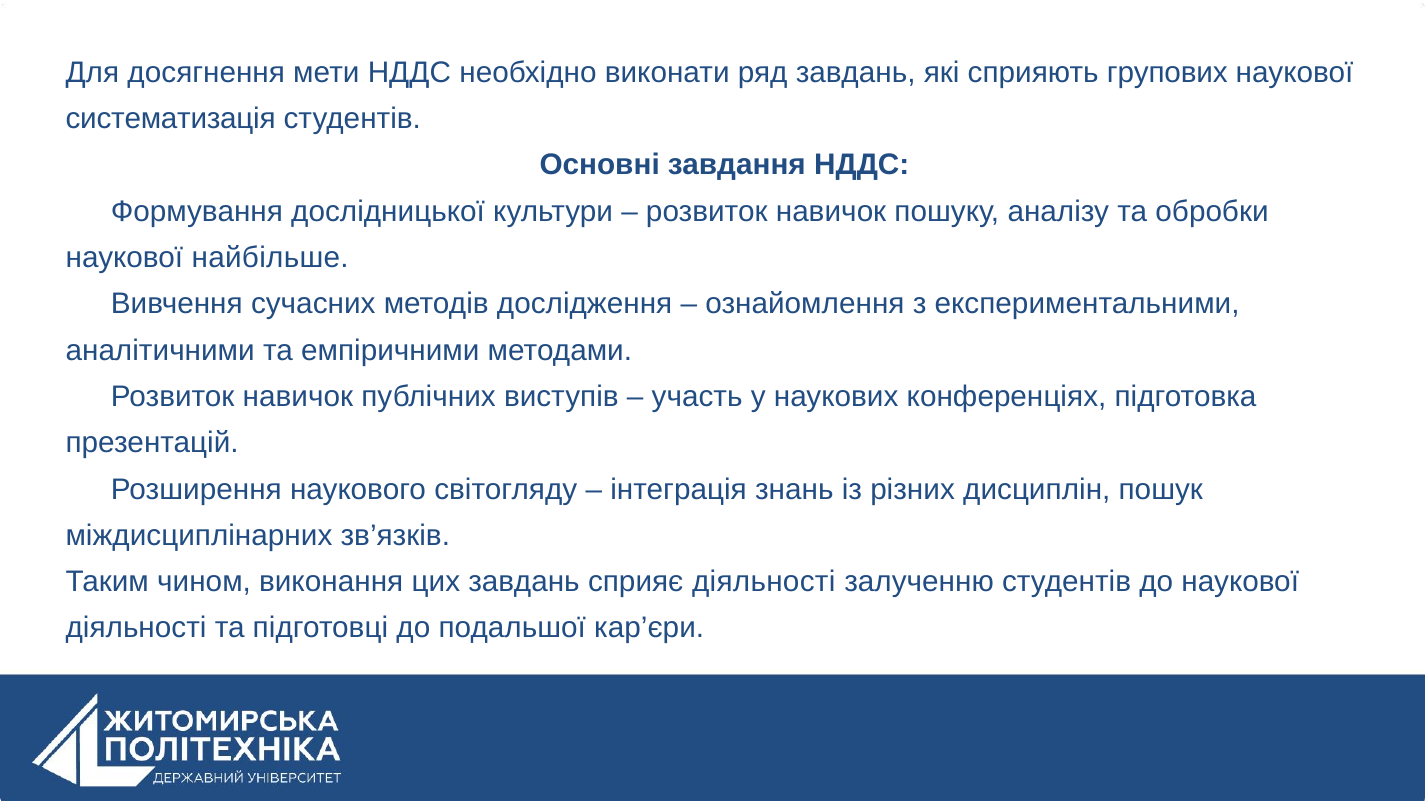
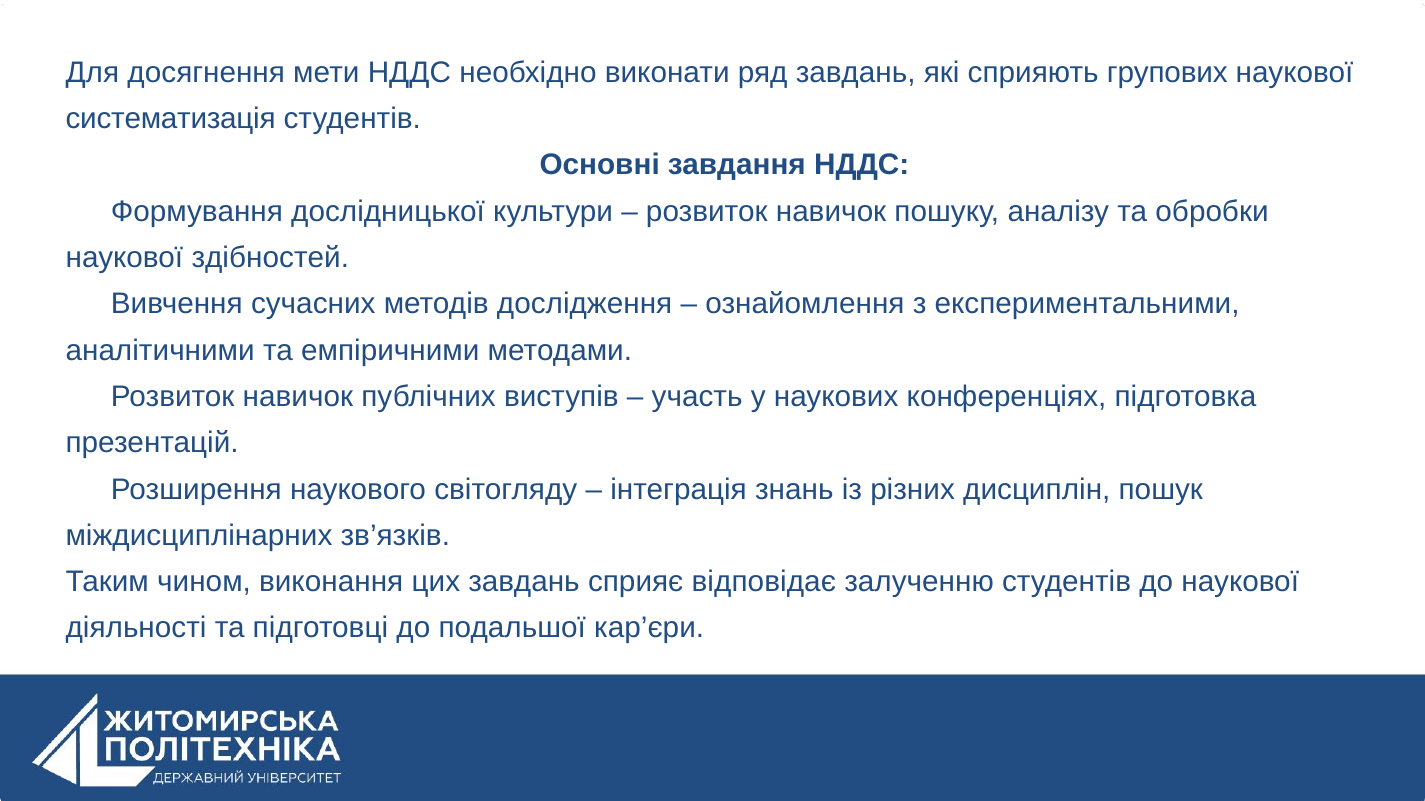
найбільше: найбільше -> здібностей
сприяє діяльності: діяльності -> відповідає
